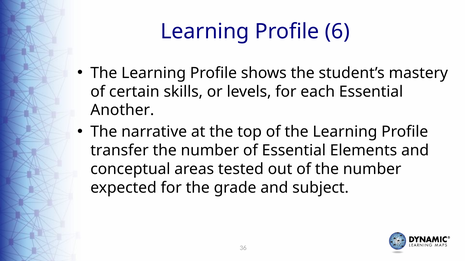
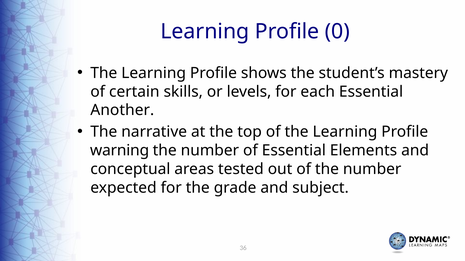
6: 6 -> 0
transfer: transfer -> warning
